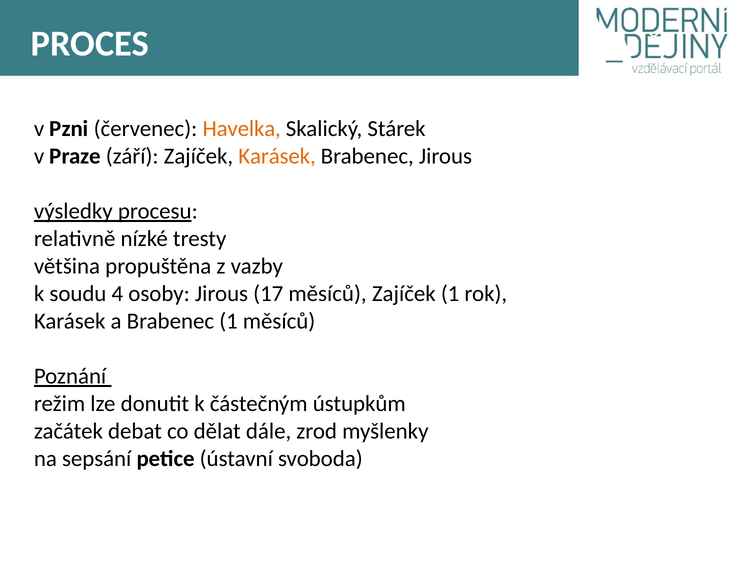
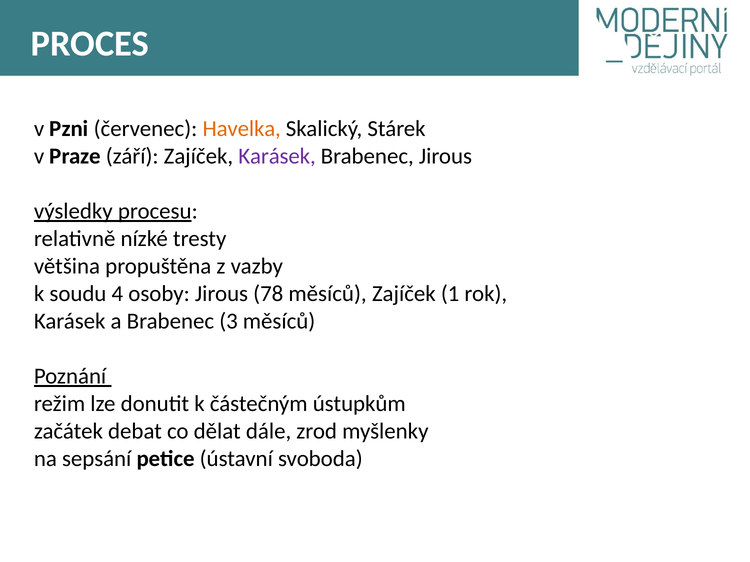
Karásek at (277, 156) colour: orange -> purple
17: 17 -> 78
Brabenec 1: 1 -> 3
